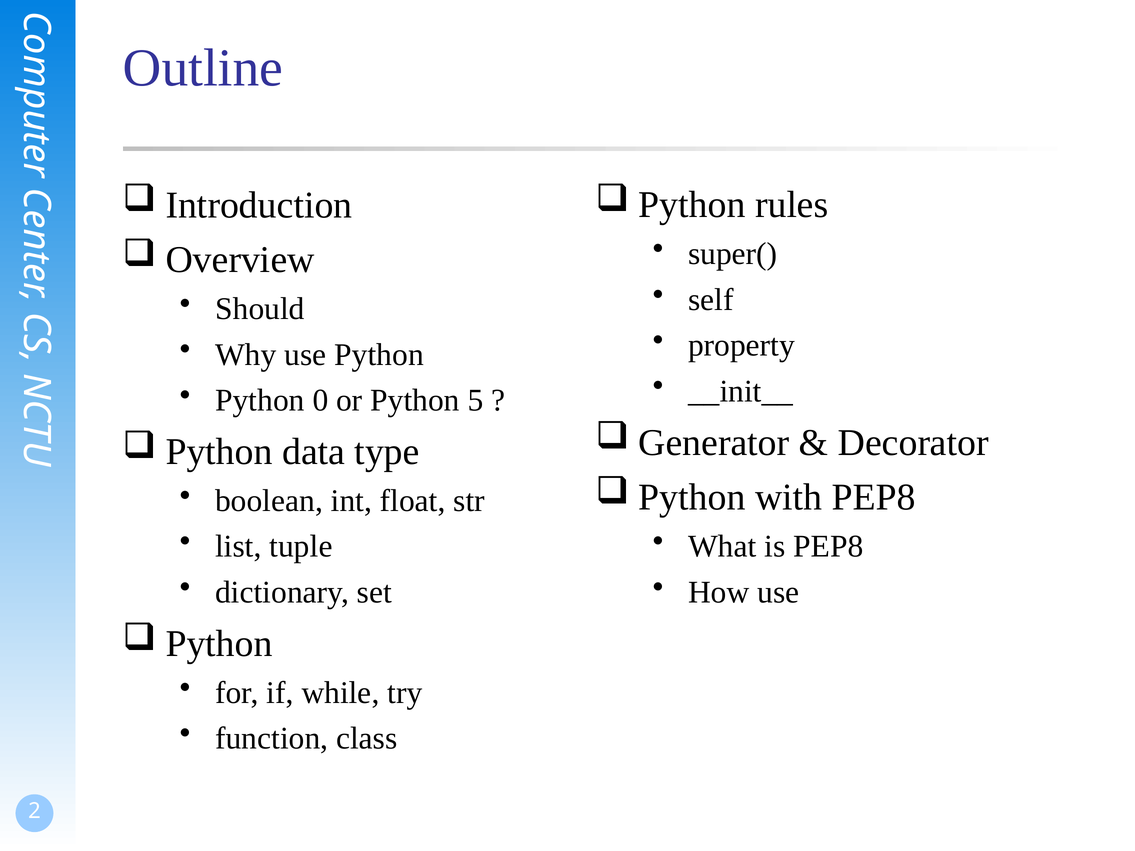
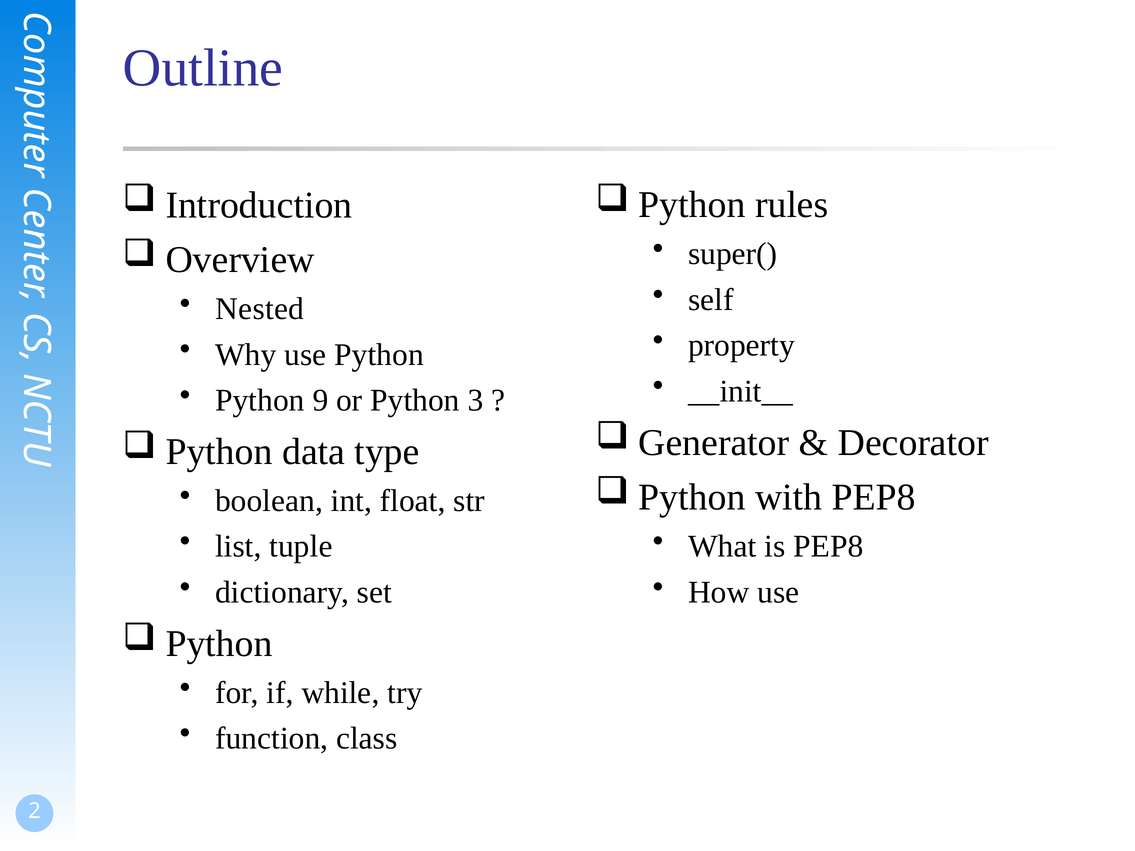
Should: Should -> Nested
0: 0 -> 9
5: 5 -> 3
